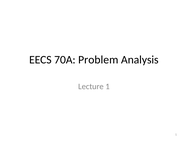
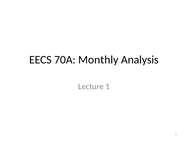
Problem: Problem -> Monthly
